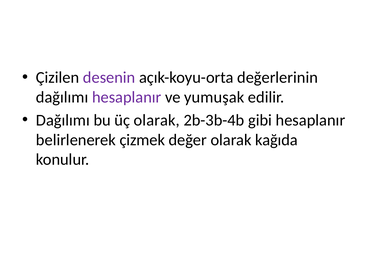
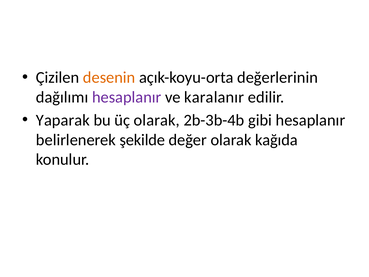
desenin colour: purple -> orange
yumuşak: yumuşak -> karalanır
Dağılımı at (63, 120): Dağılımı -> Yaparak
çizmek: çizmek -> şekilde
